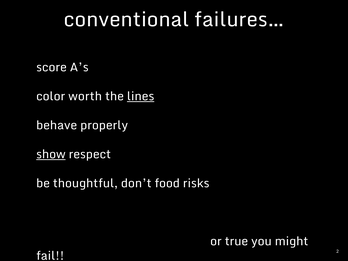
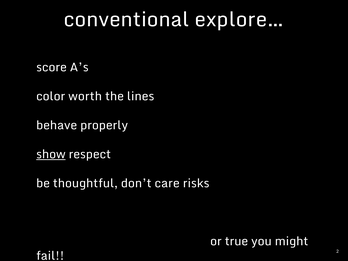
failures…: failures… -> explore…
lines underline: present -> none
food: food -> care
